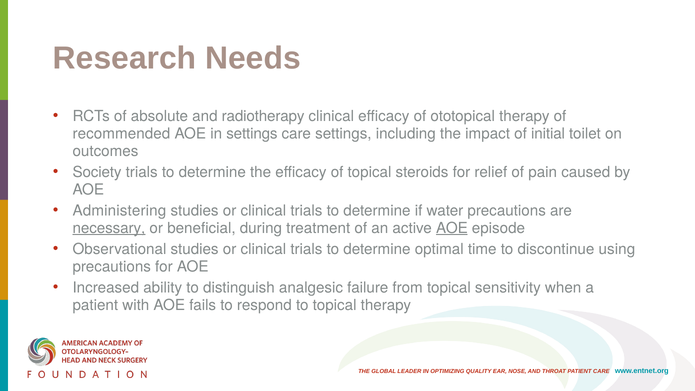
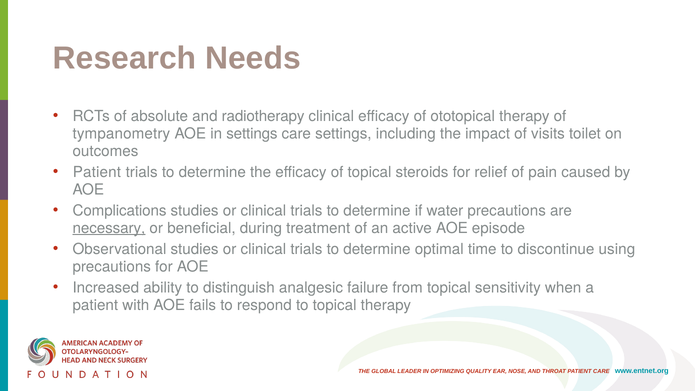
recommended: recommended -> tympanometry
initial: initial -> visits
Society at (97, 172): Society -> Patient
Administering: Administering -> Complications
AOE at (452, 228) underline: present -> none
